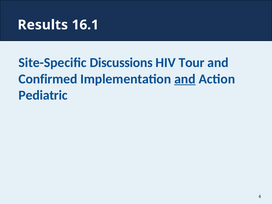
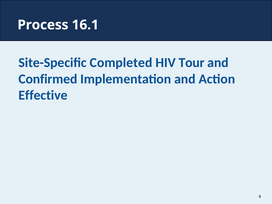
Results: Results -> Process
Discussions: Discussions -> Completed
and at (185, 79) underline: present -> none
Pediatric: Pediatric -> Effective
